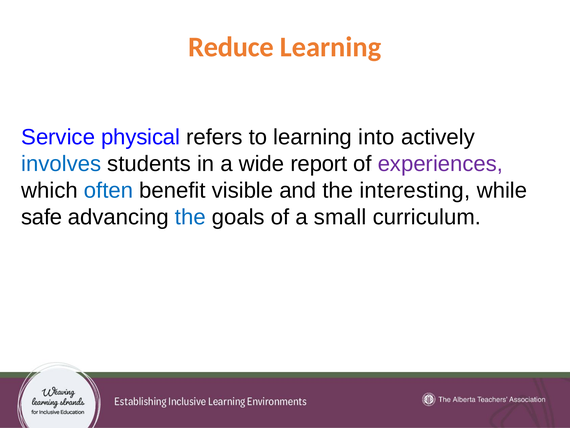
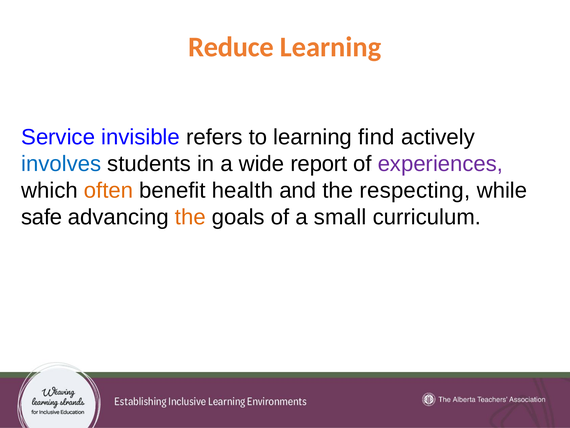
physical: physical -> invisible
into: into -> find
often colour: blue -> orange
visible: visible -> health
interesting: interesting -> respecting
the at (190, 217) colour: blue -> orange
